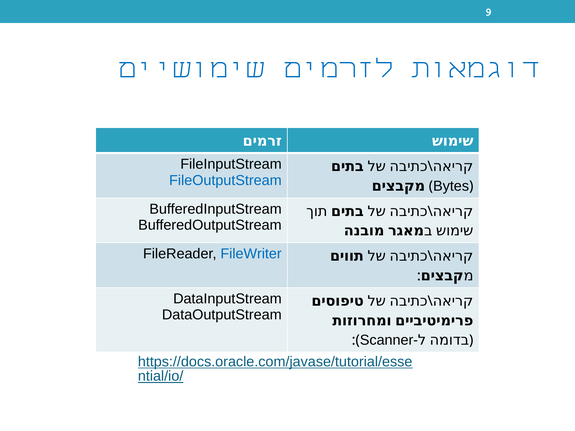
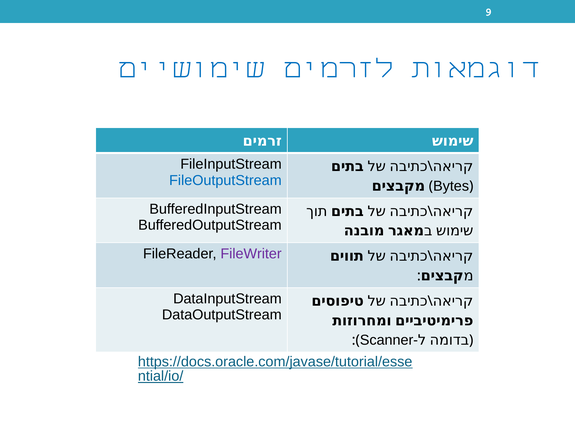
FileWriter colour: blue -> purple
